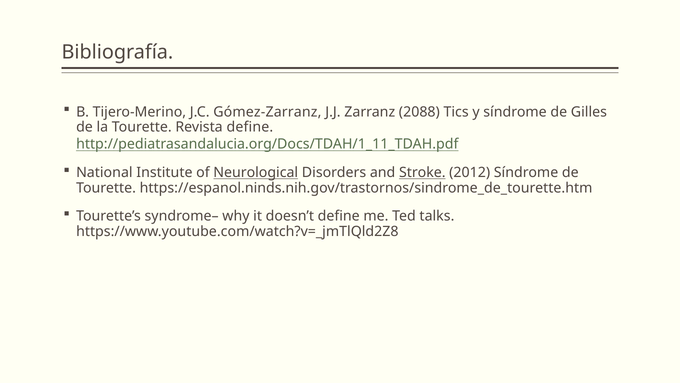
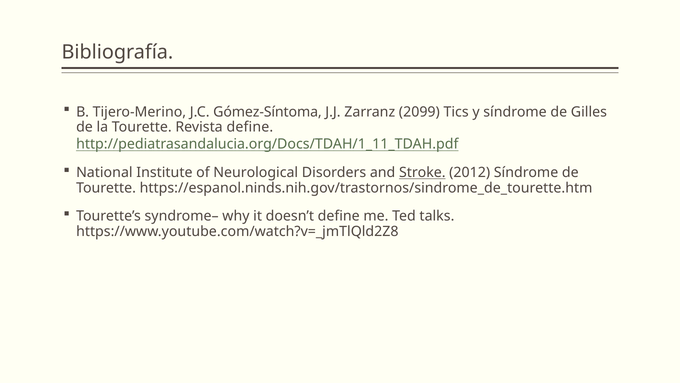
Gómez-Zarranz: Gómez-Zarranz -> Gómez-Síntoma
2088: 2088 -> 2099
Neurological underline: present -> none
